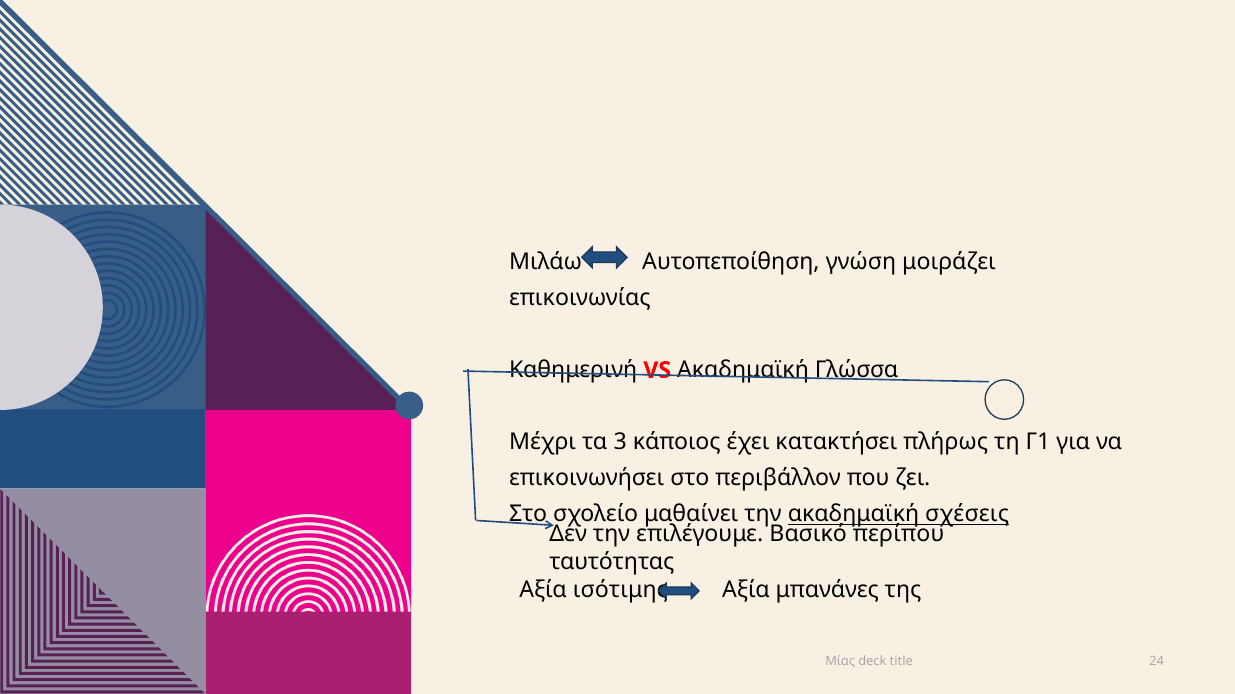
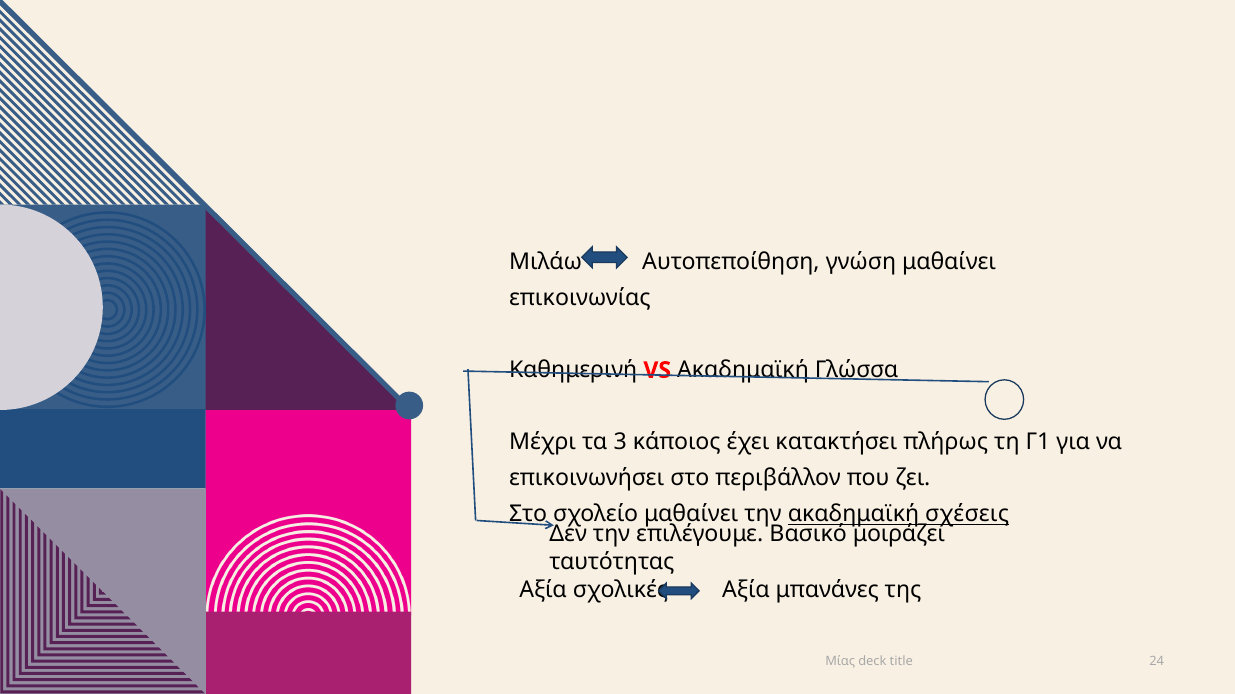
γνώση μοιράζει: μοιράζει -> μαθαίνει
περίπου: περίπου -> μοιράζει
ισότιμης: ισότιμης -> σχολικές
